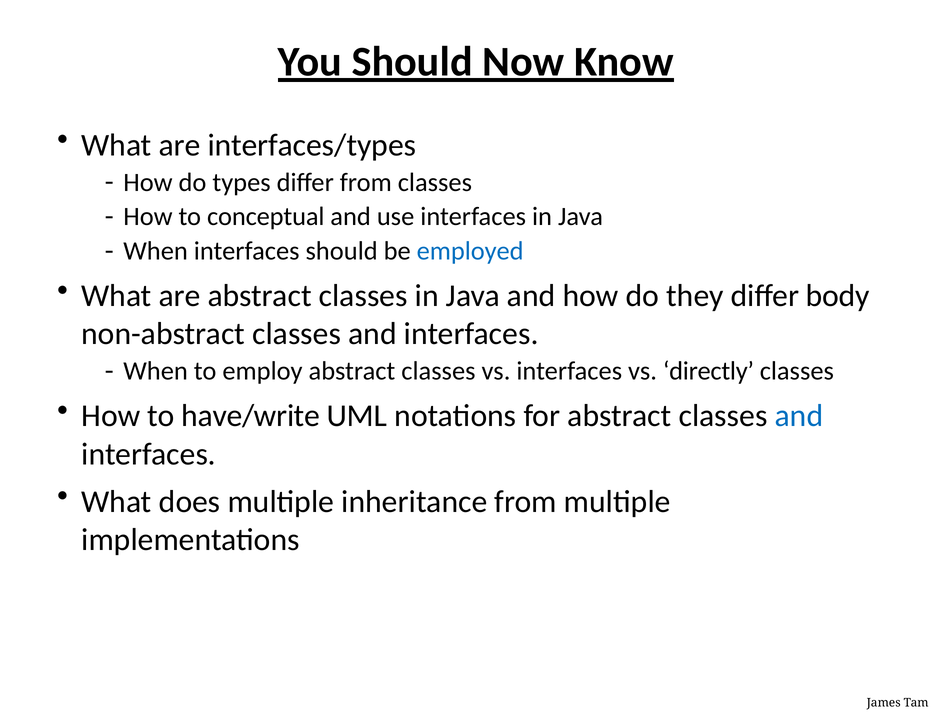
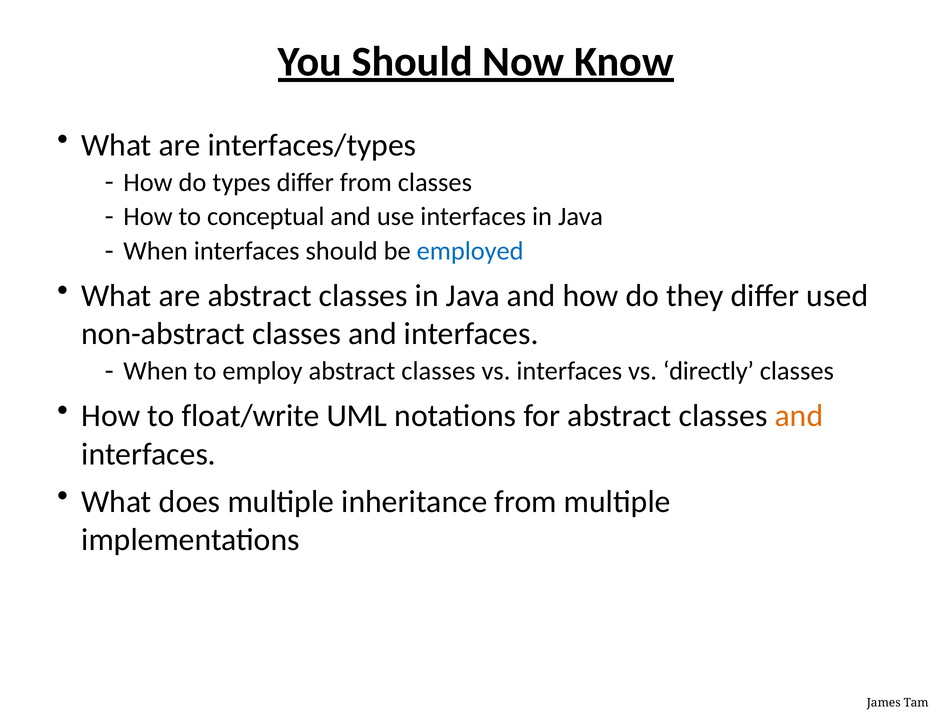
body: body -> used
have/write: have/write -> float/write
and at (799, 416) colour: blue -> orange
